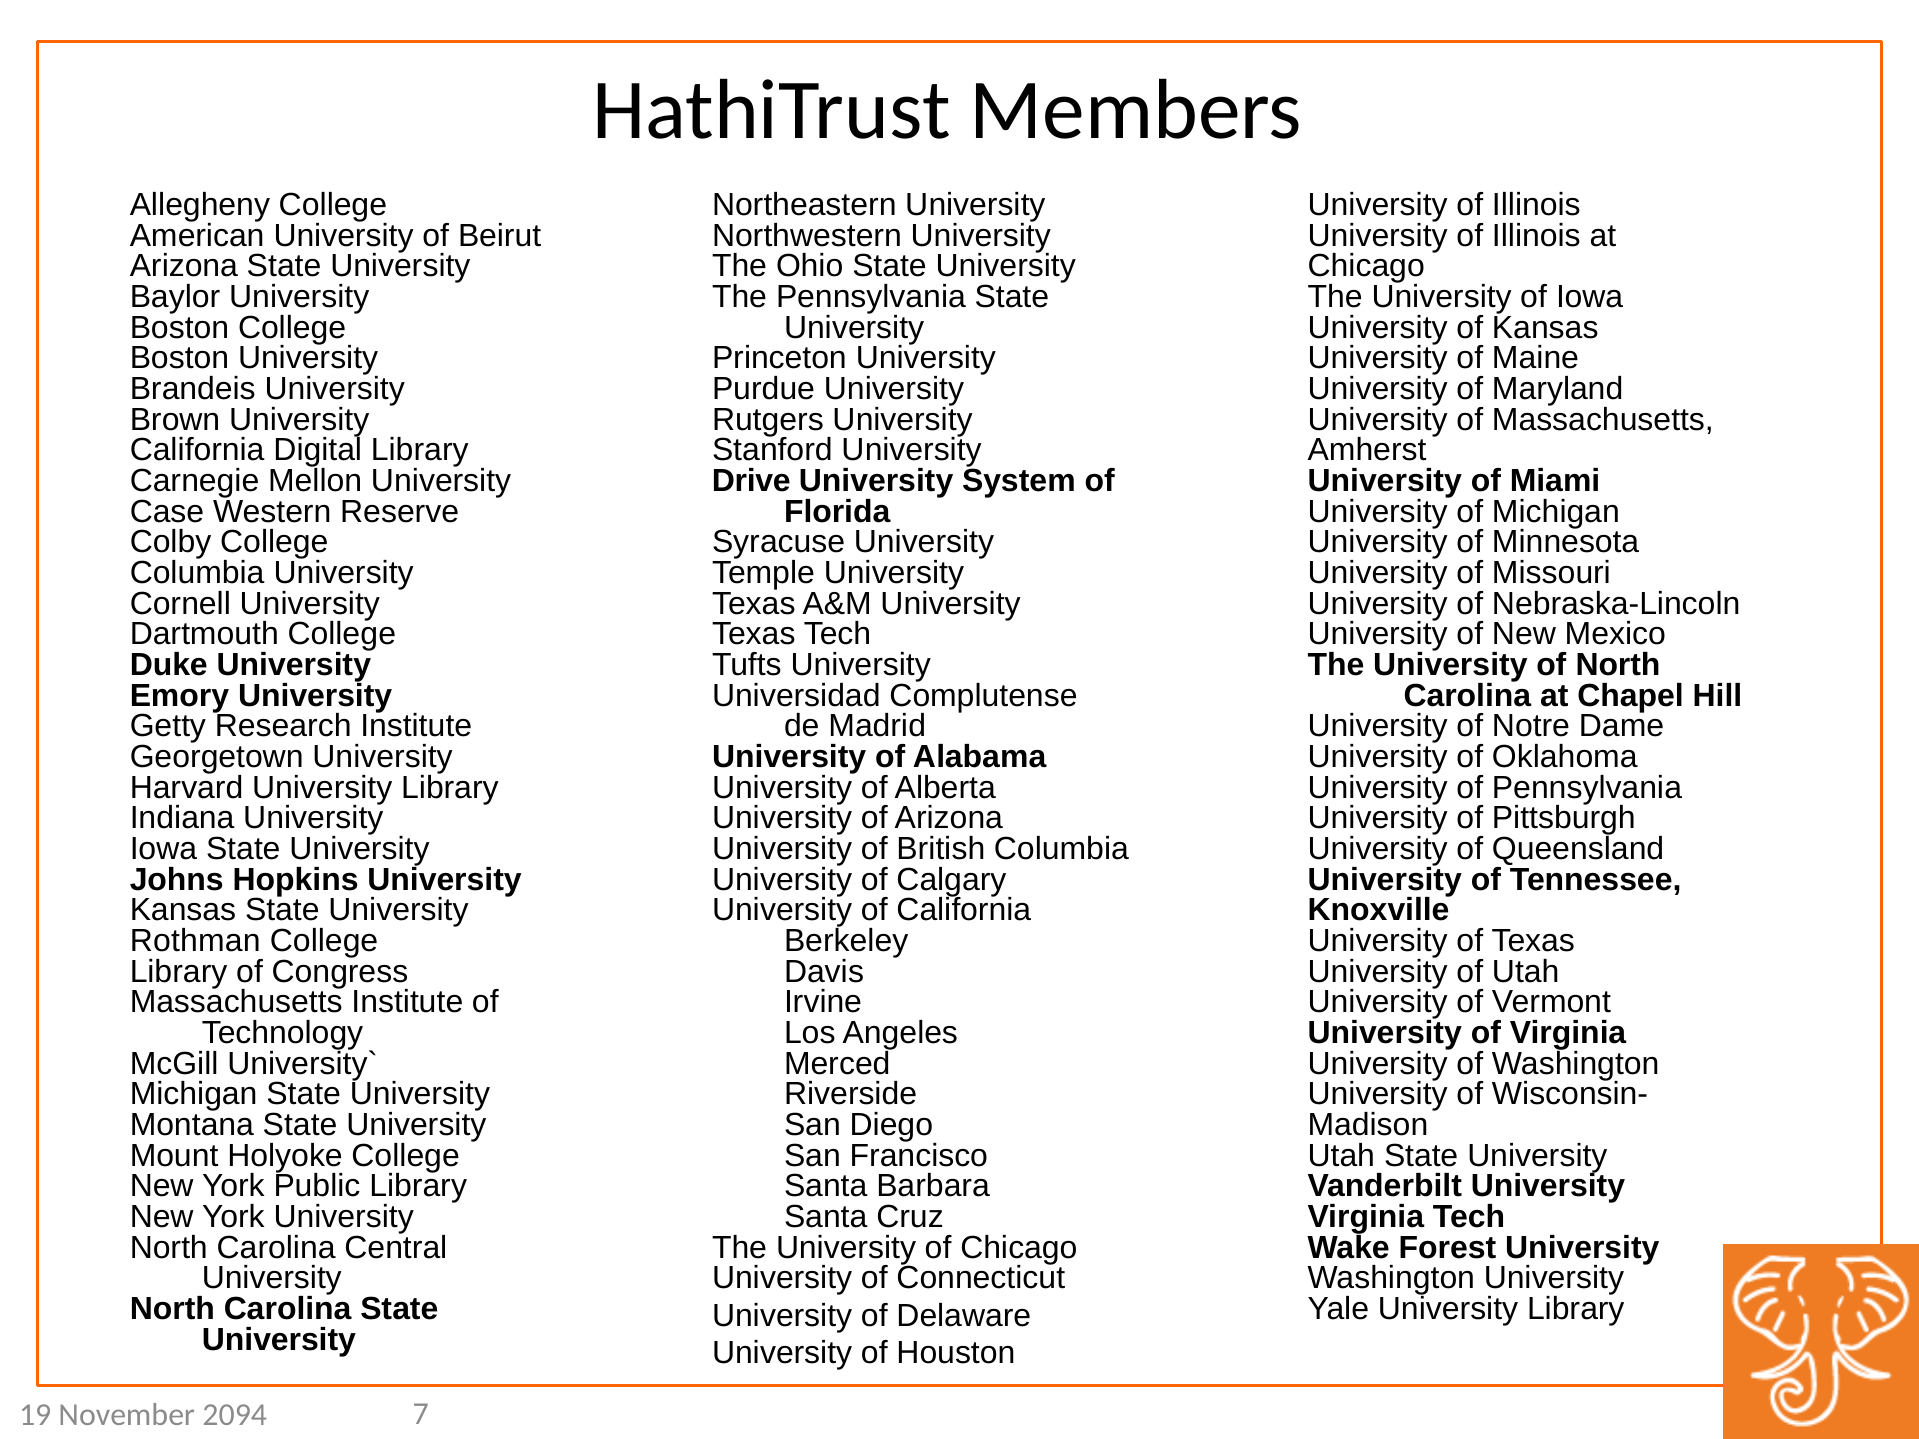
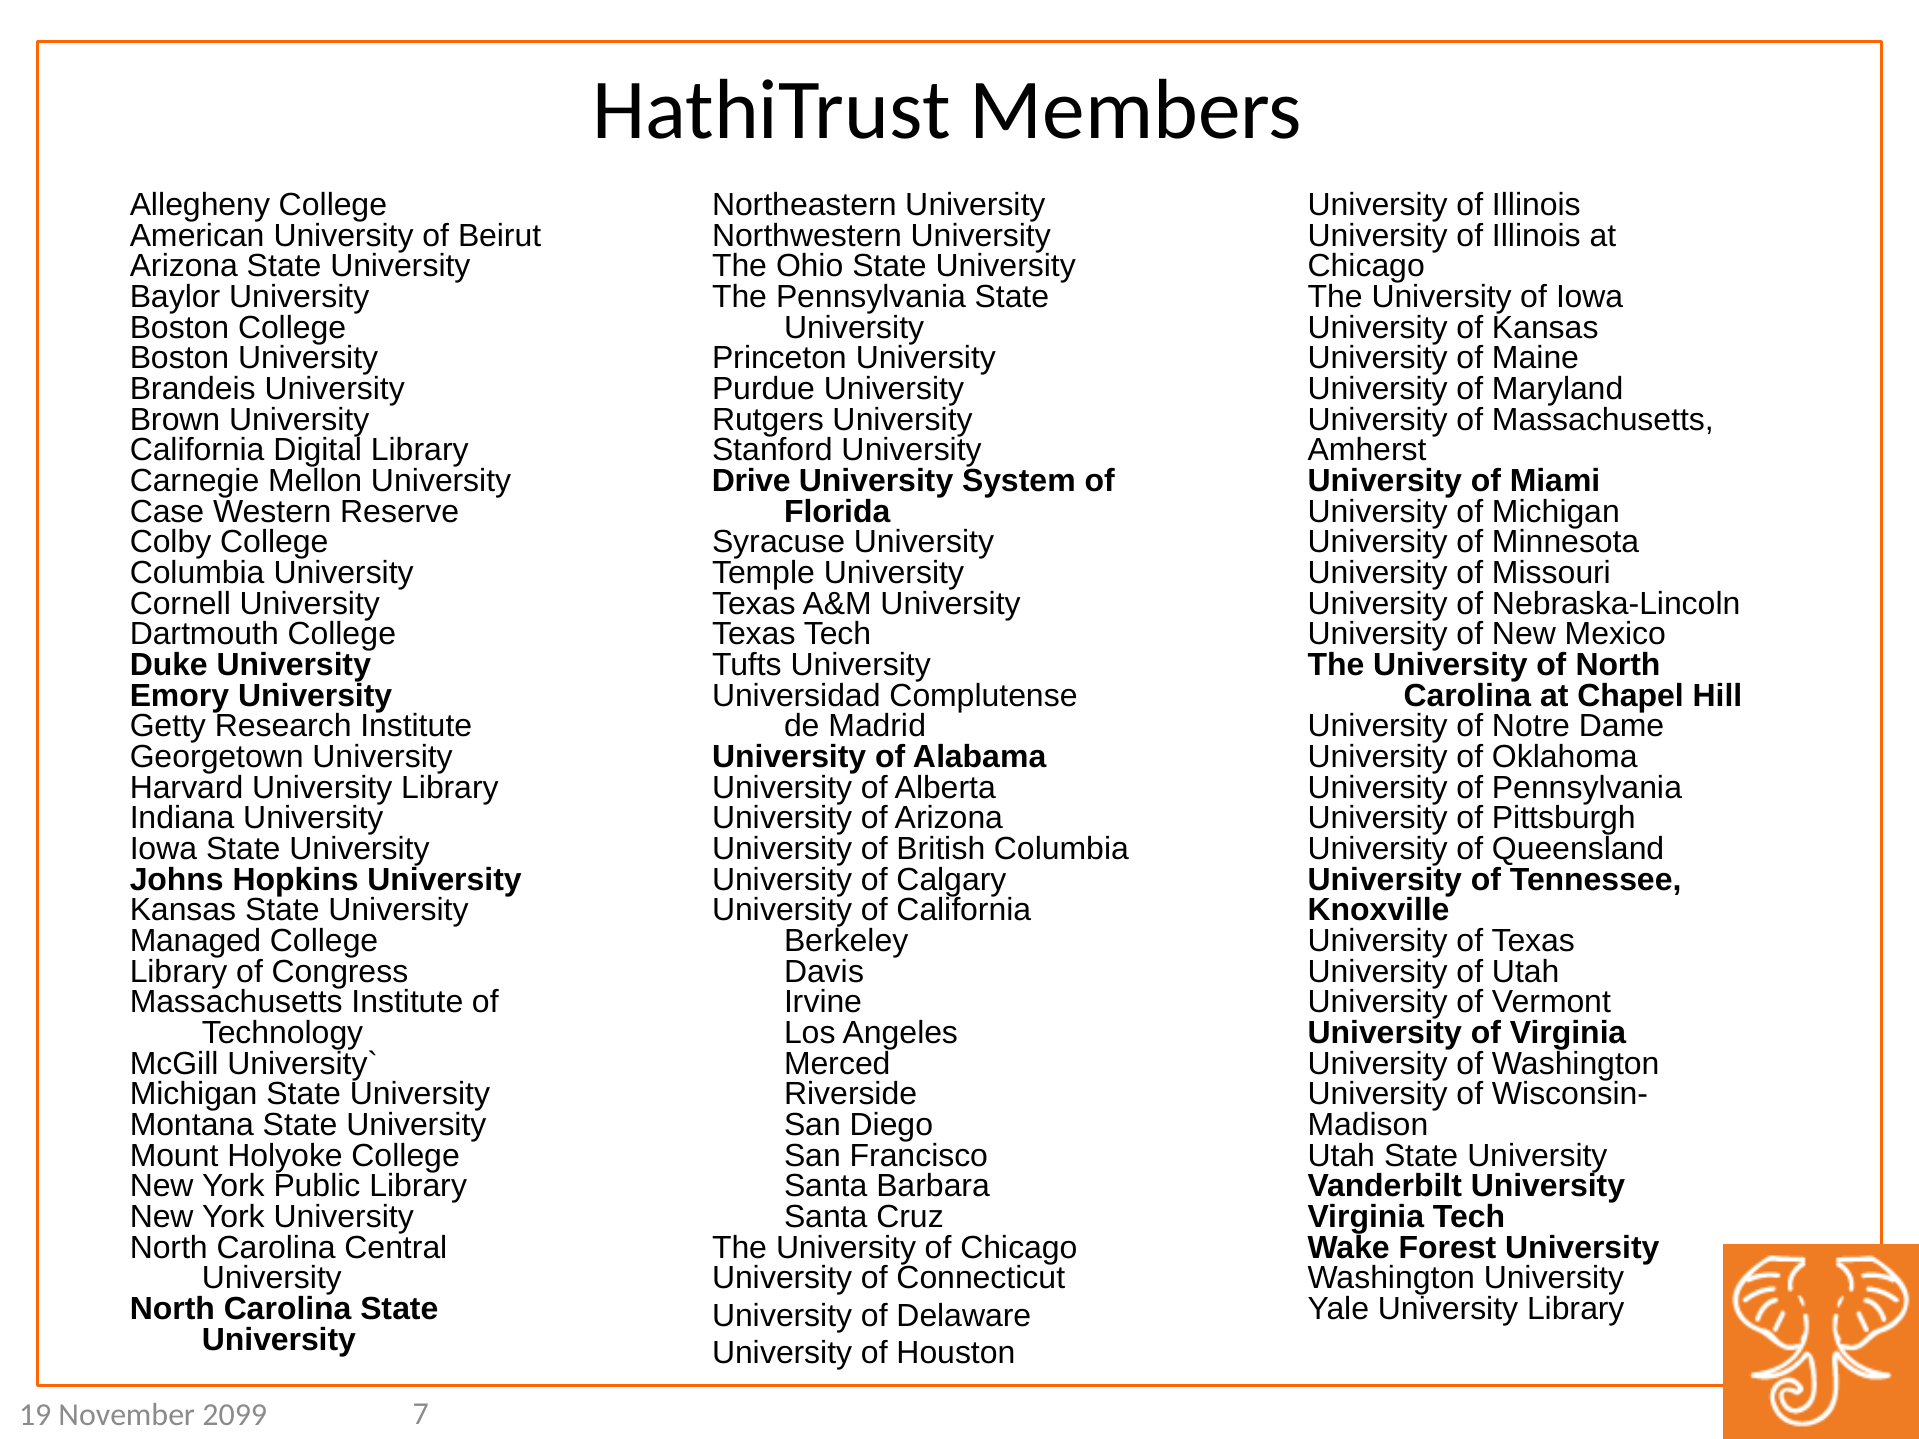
Rothman: Rothman -> Managed
2094: 2094 -> 2099
